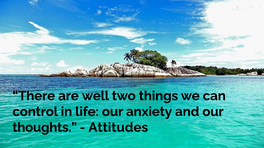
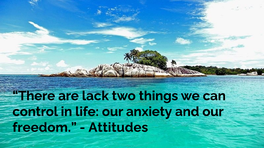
well: well -> lack
thoughts: thoughts -> freedom
